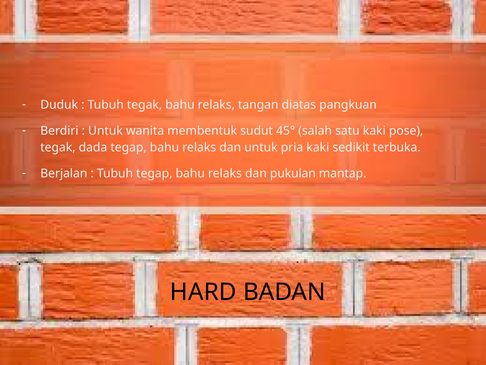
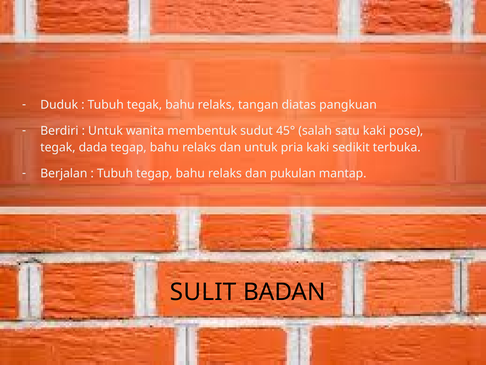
HARD: HARD -> SULIT
